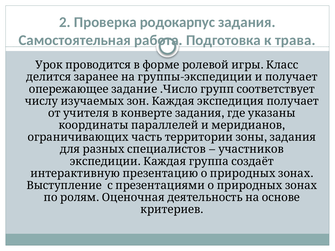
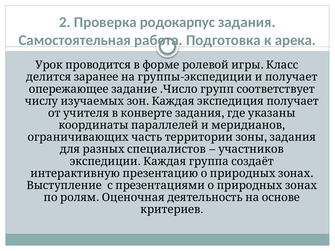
трава: трава -> арека
